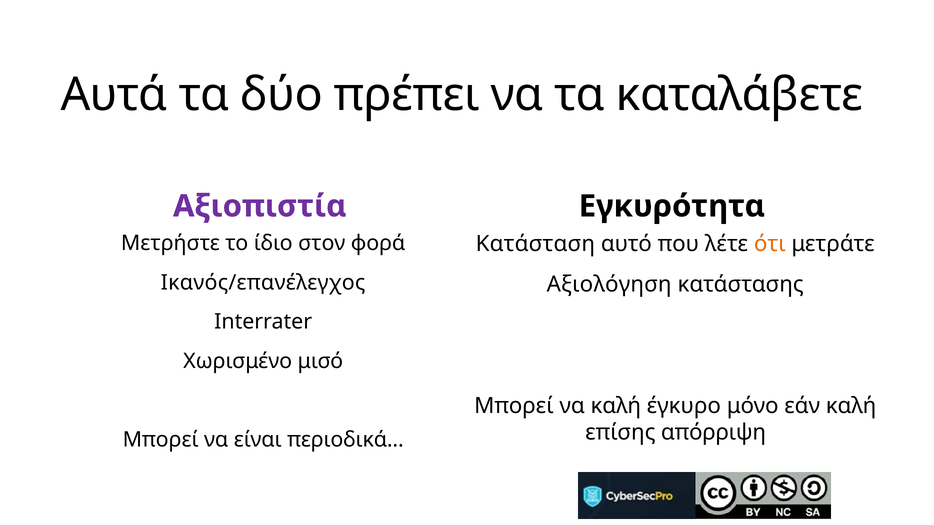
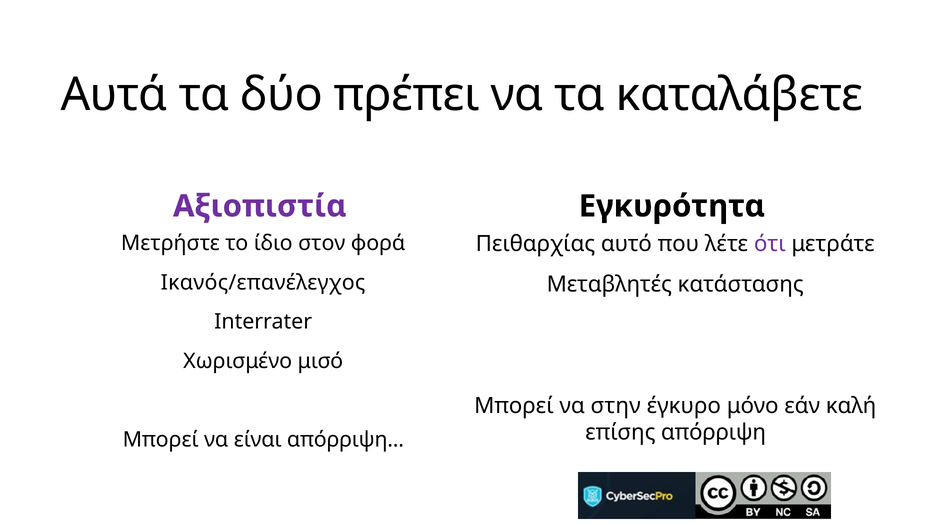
Κατάσταση: Κατάσταση -> Πειθαρχίας
ότι colour: orange -> purple
Αξιολόγηση: Αξιολόγηση -> Μεταβλητές
να καλή: καλή -> στην
είναι περιοδικά: περιοδικά -> απόρριψη
